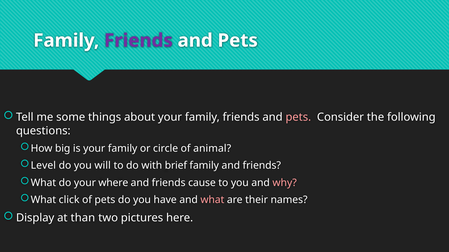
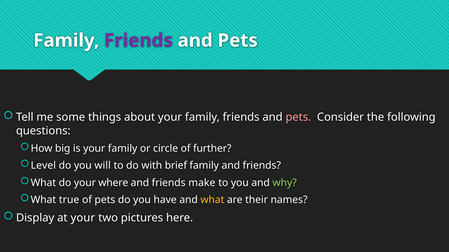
animal: animal -> further
cause: cause -> make
why colour: pink -> light green
click: click -> true
what at (212, 200) colour: pink -> yellow
at than: than -> your
